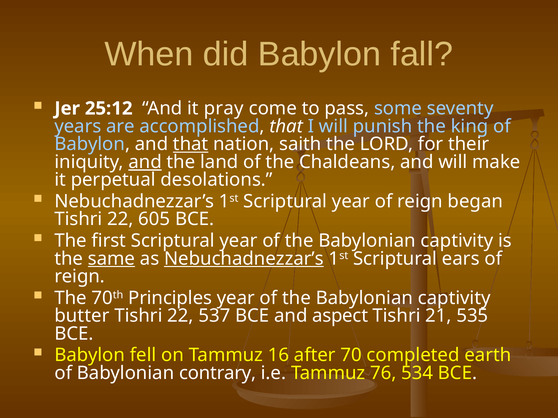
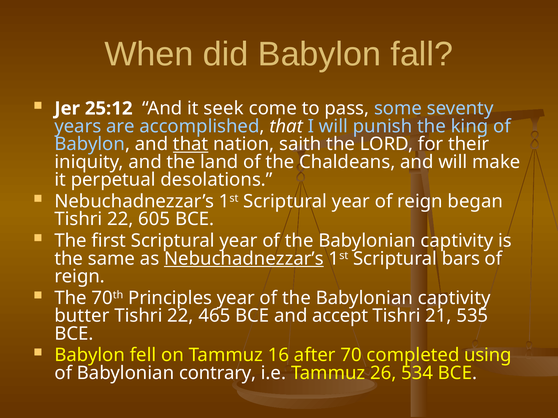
pray: pray -> seek
and at (145, 162) underline: present -> none
same underline: present -> none
ears: ears -> bars
537: 537 -> 465
aspect: aspect -> accept
earth: earth -> using
76: 76 -> 26
